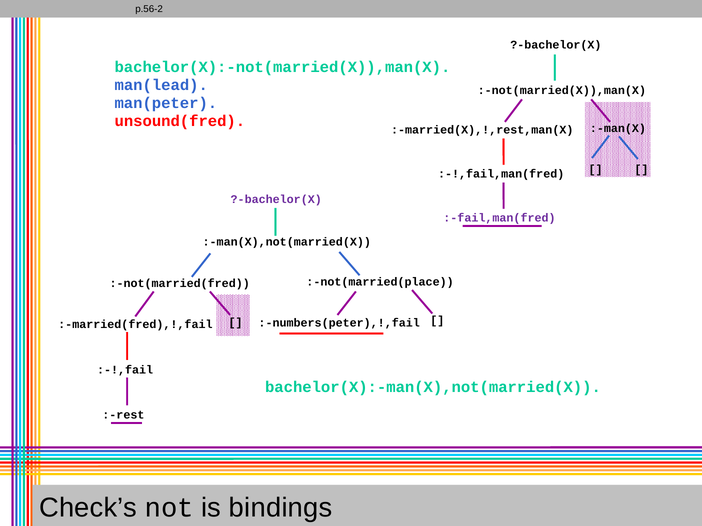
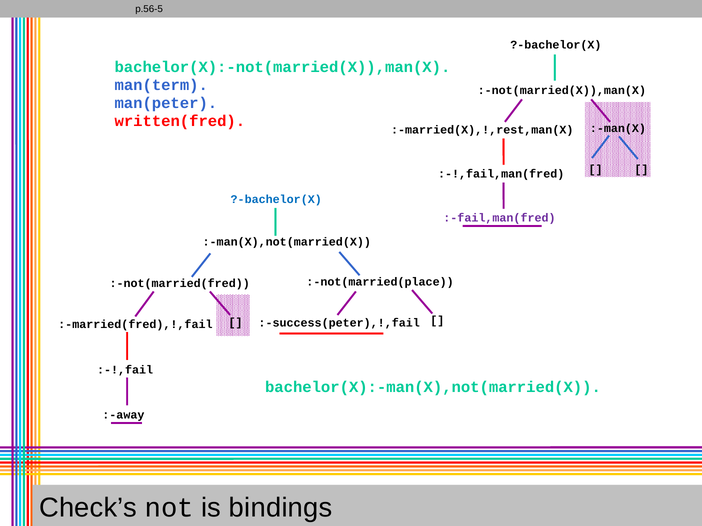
p.56-2: p.56-2 -> p.56-5
man(lead: man(lead -> man(term
unsound(fred: unsound(fred -> written(fred
?-bachelor(X at (276, 200) colour: purple -> blue
:-numbers(peter),!,fail: :-numbers(peter),!,fail -> :-success(peter),!,fail
:-rest: :-rest -> :-away
